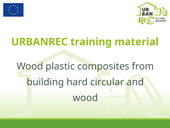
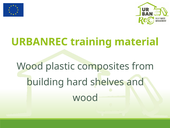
circular: circular -> shelves
